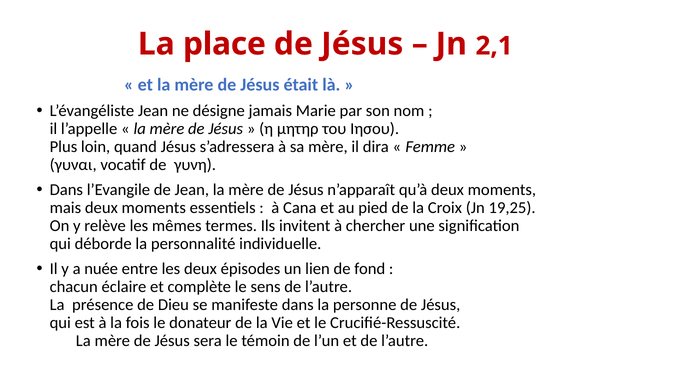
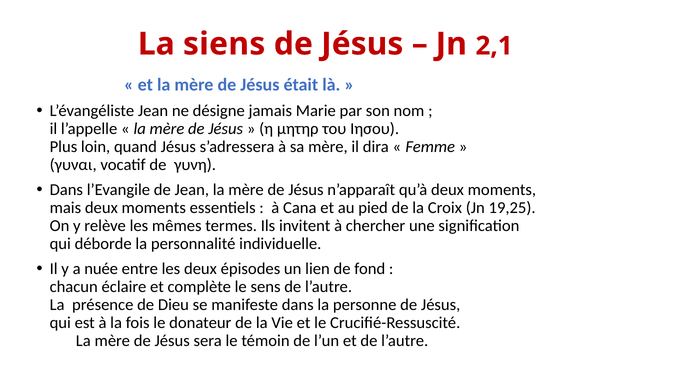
place: place -> siens
